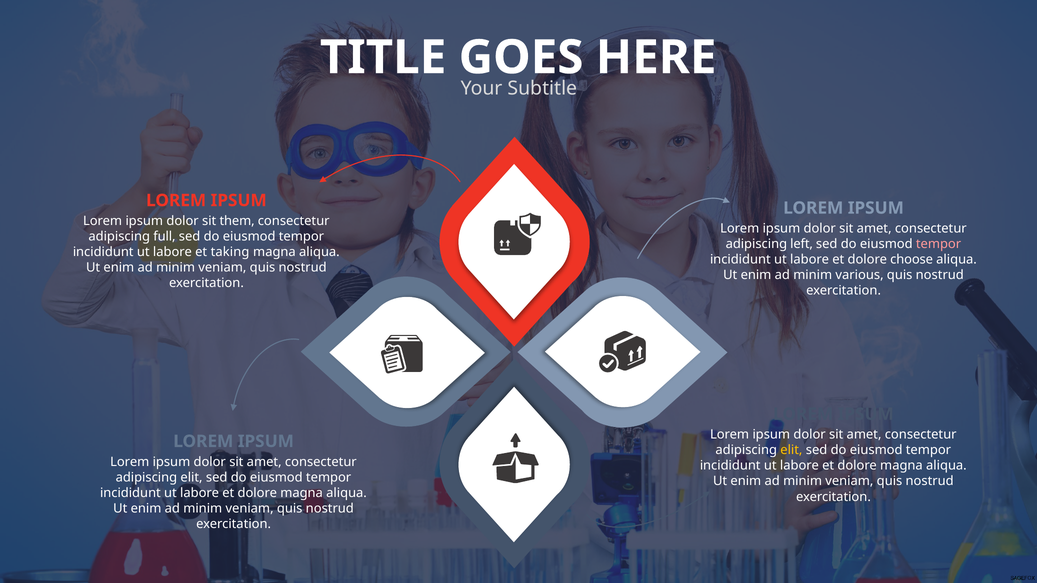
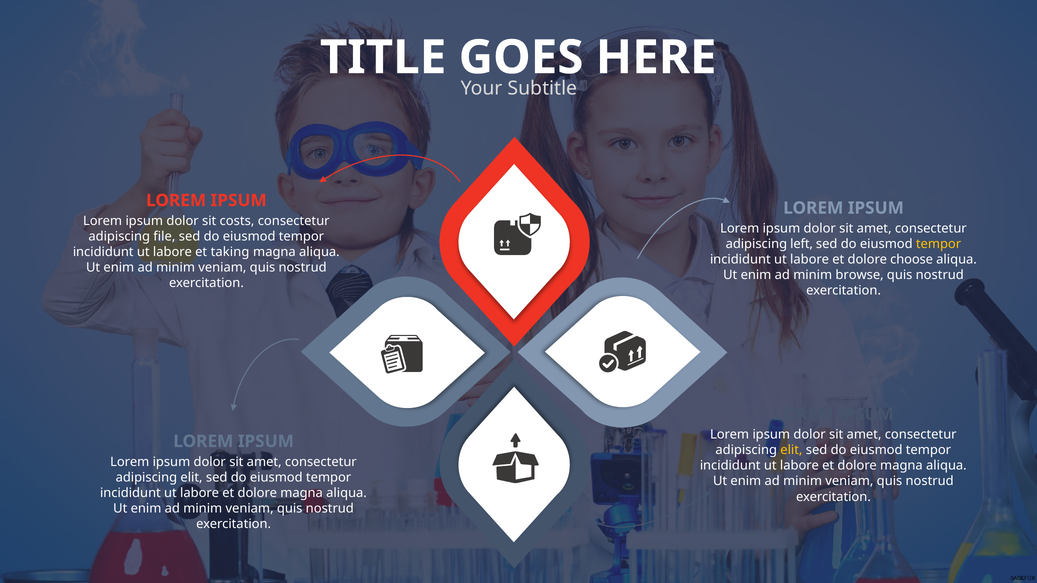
them: them -> costs
full: full -> file
tempor at (939, 244) colour: pink -> yellow
various: various -> browse
